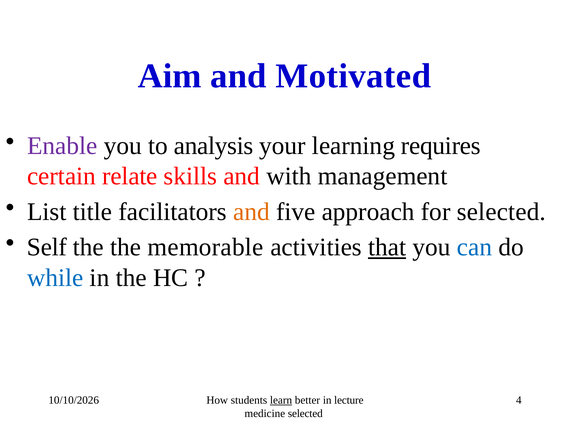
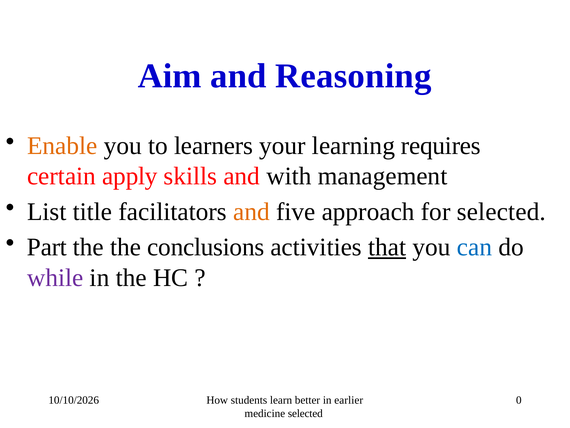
Motivated: Motivated -> Reasoning
Enable colour: purple -> orange
analysis: analysis -> learners
relate: relate -> apply
Self: Self -> Part
memorable: memorable -> conclusions
while colour: blue -> purple
learn underline: present -> none
lecture: lecture -> earlier
4: 4 -> 0
